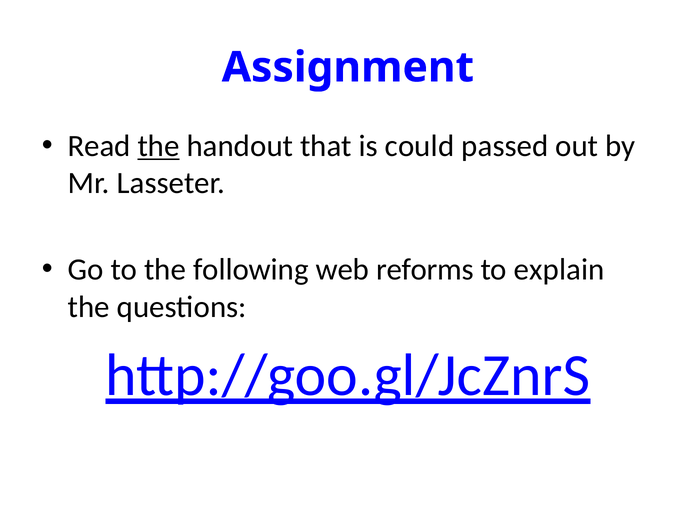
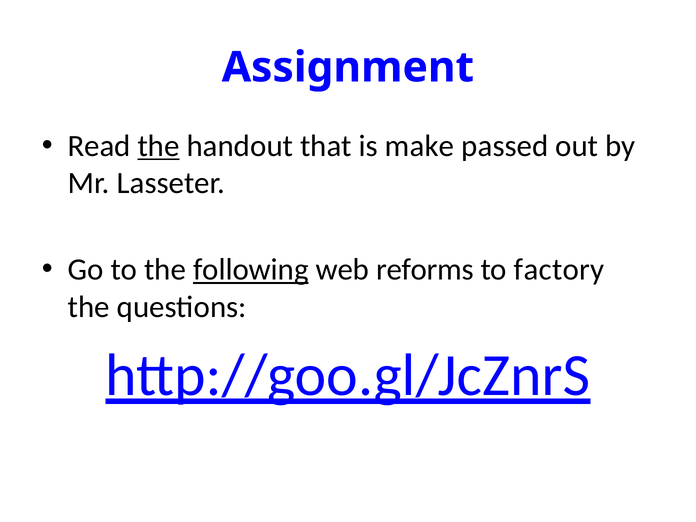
could: could -> make
following underline: none -> present
explain: explain -> factory
